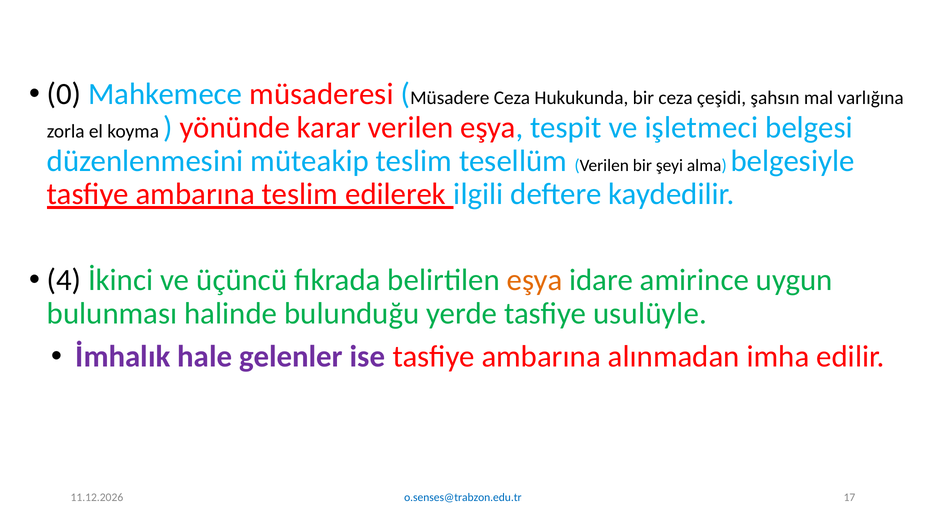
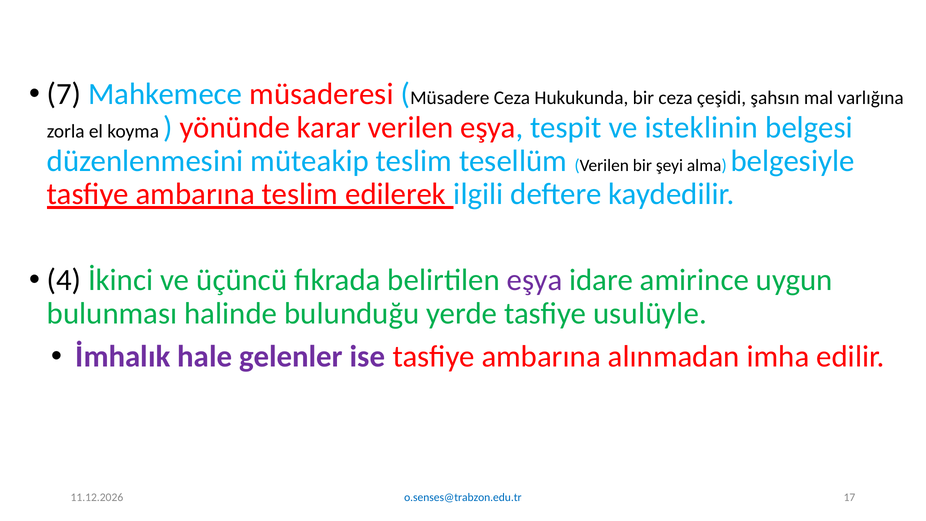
0: 0 -> 7
işletmeci: işletmeci -> isteklinin
eşya at (535, 280) colour: orange -> purple
